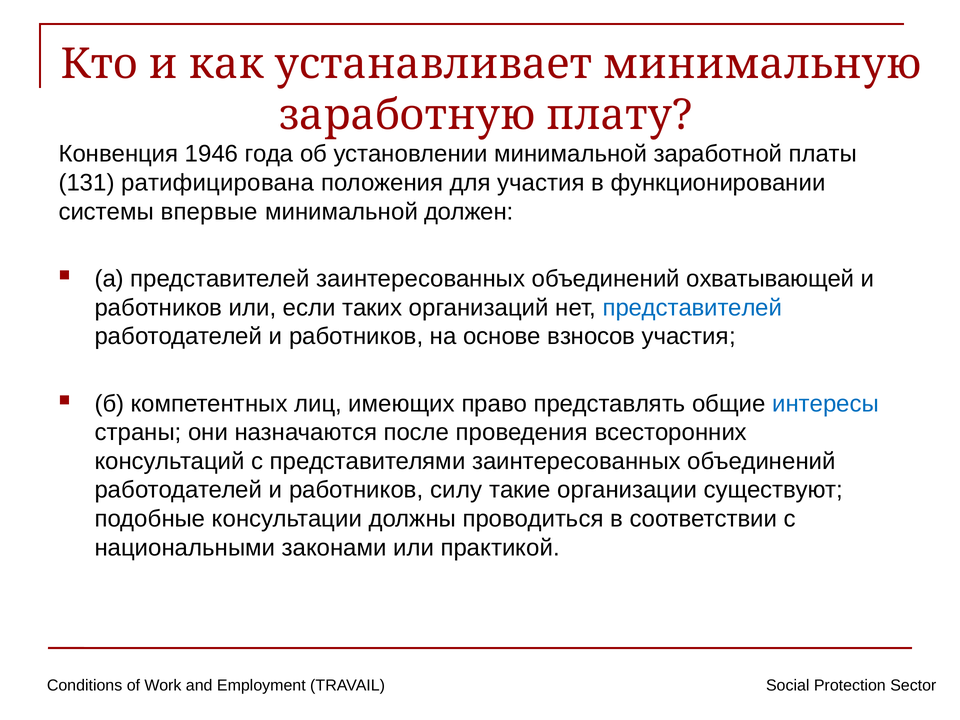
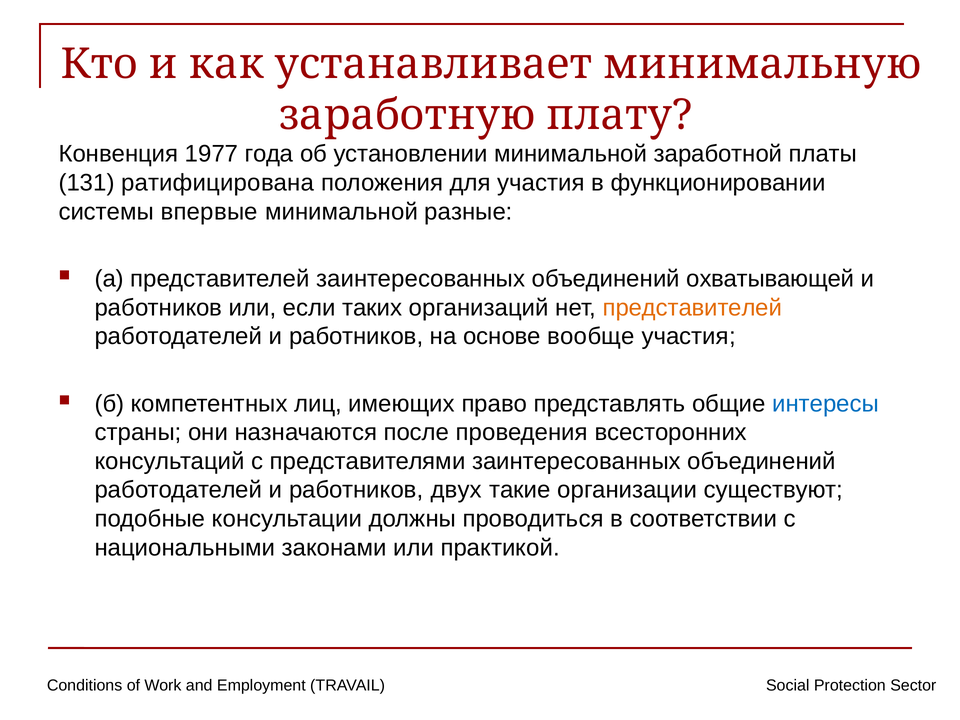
1946: 1946 -> 1977
должен: должен -> разные
представителей at (692, 308) colour: blue -> orange
взносов: взносов -> вообще
силу: силу -> двух
